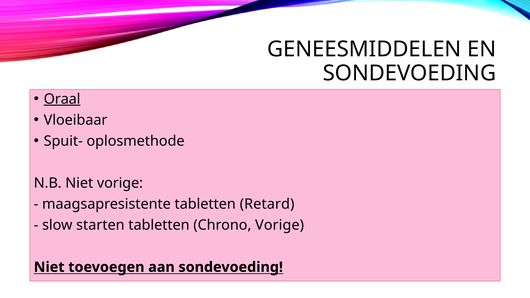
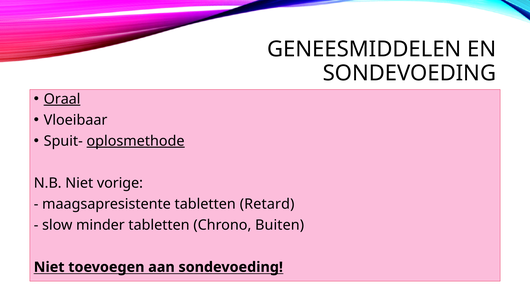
oplosmethode underline: none -> present
starten: starten -> minder
Chrono Vorige: Vorige -> Buiten
